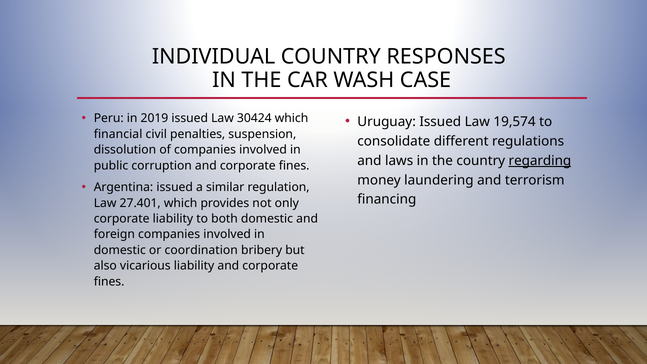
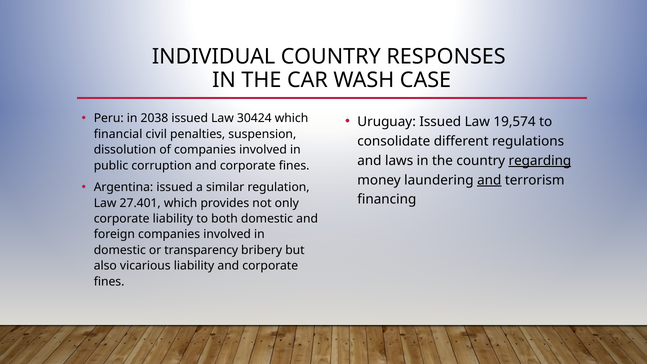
2019: 2019 -> 2038
and at (489, 180) underline: none -> present
coordination: coordination -> transparency
